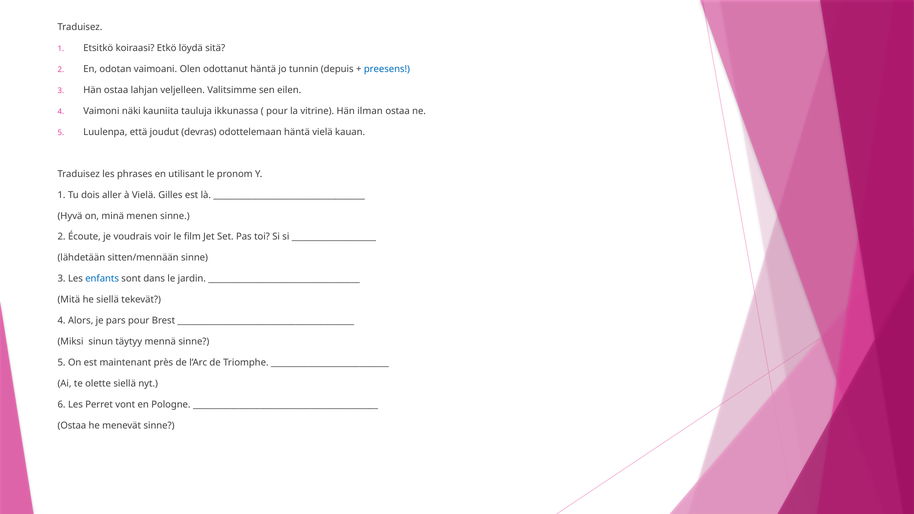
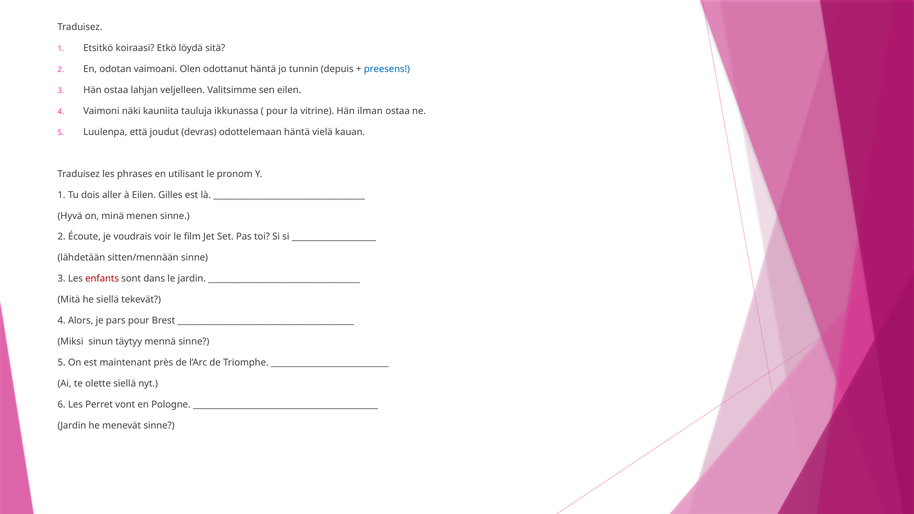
à Vielä: Vielä -> Eilen
enfants colour: blue -> red
Ostaa at (72, 426): Ostaa -> Jardin
